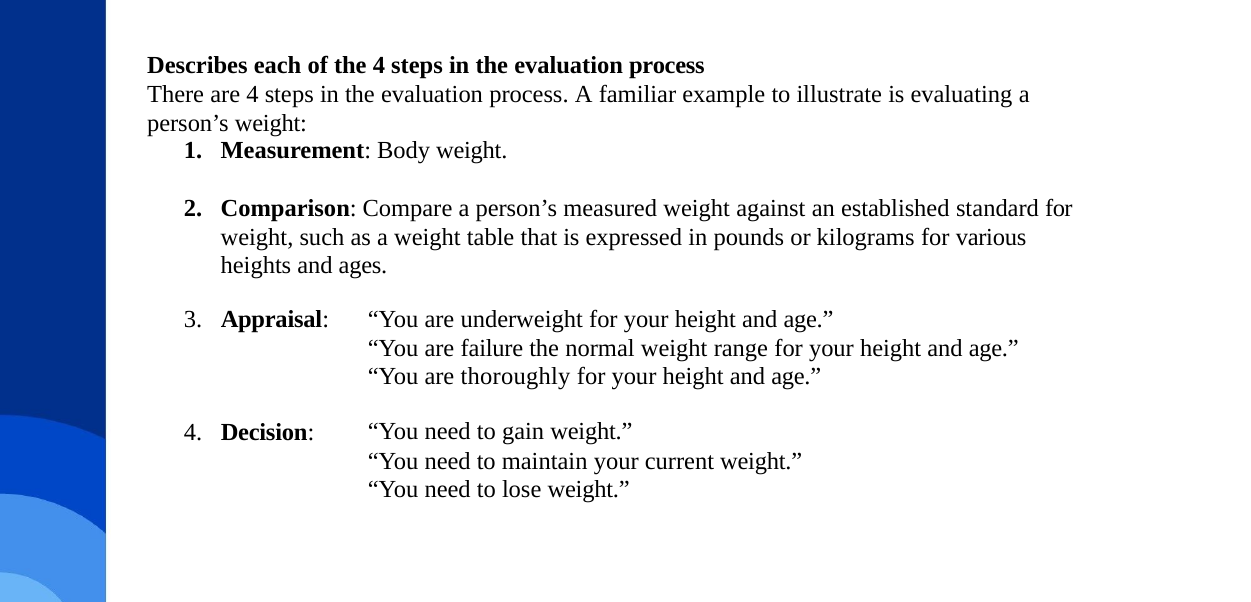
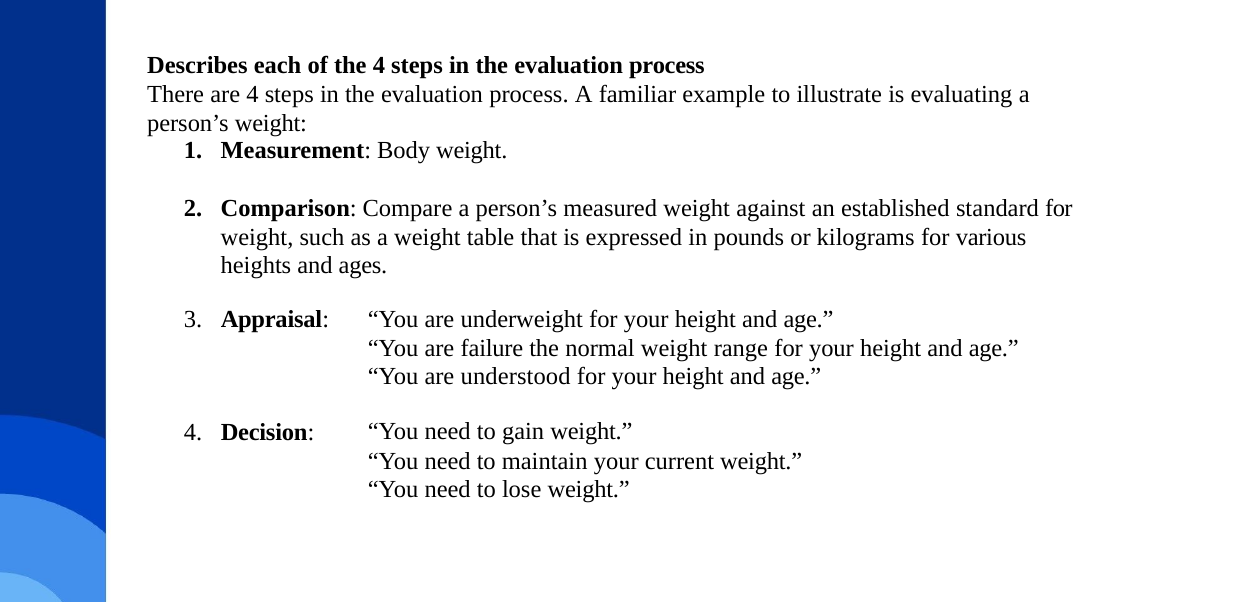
thoroughly: thoroughly -> understood
